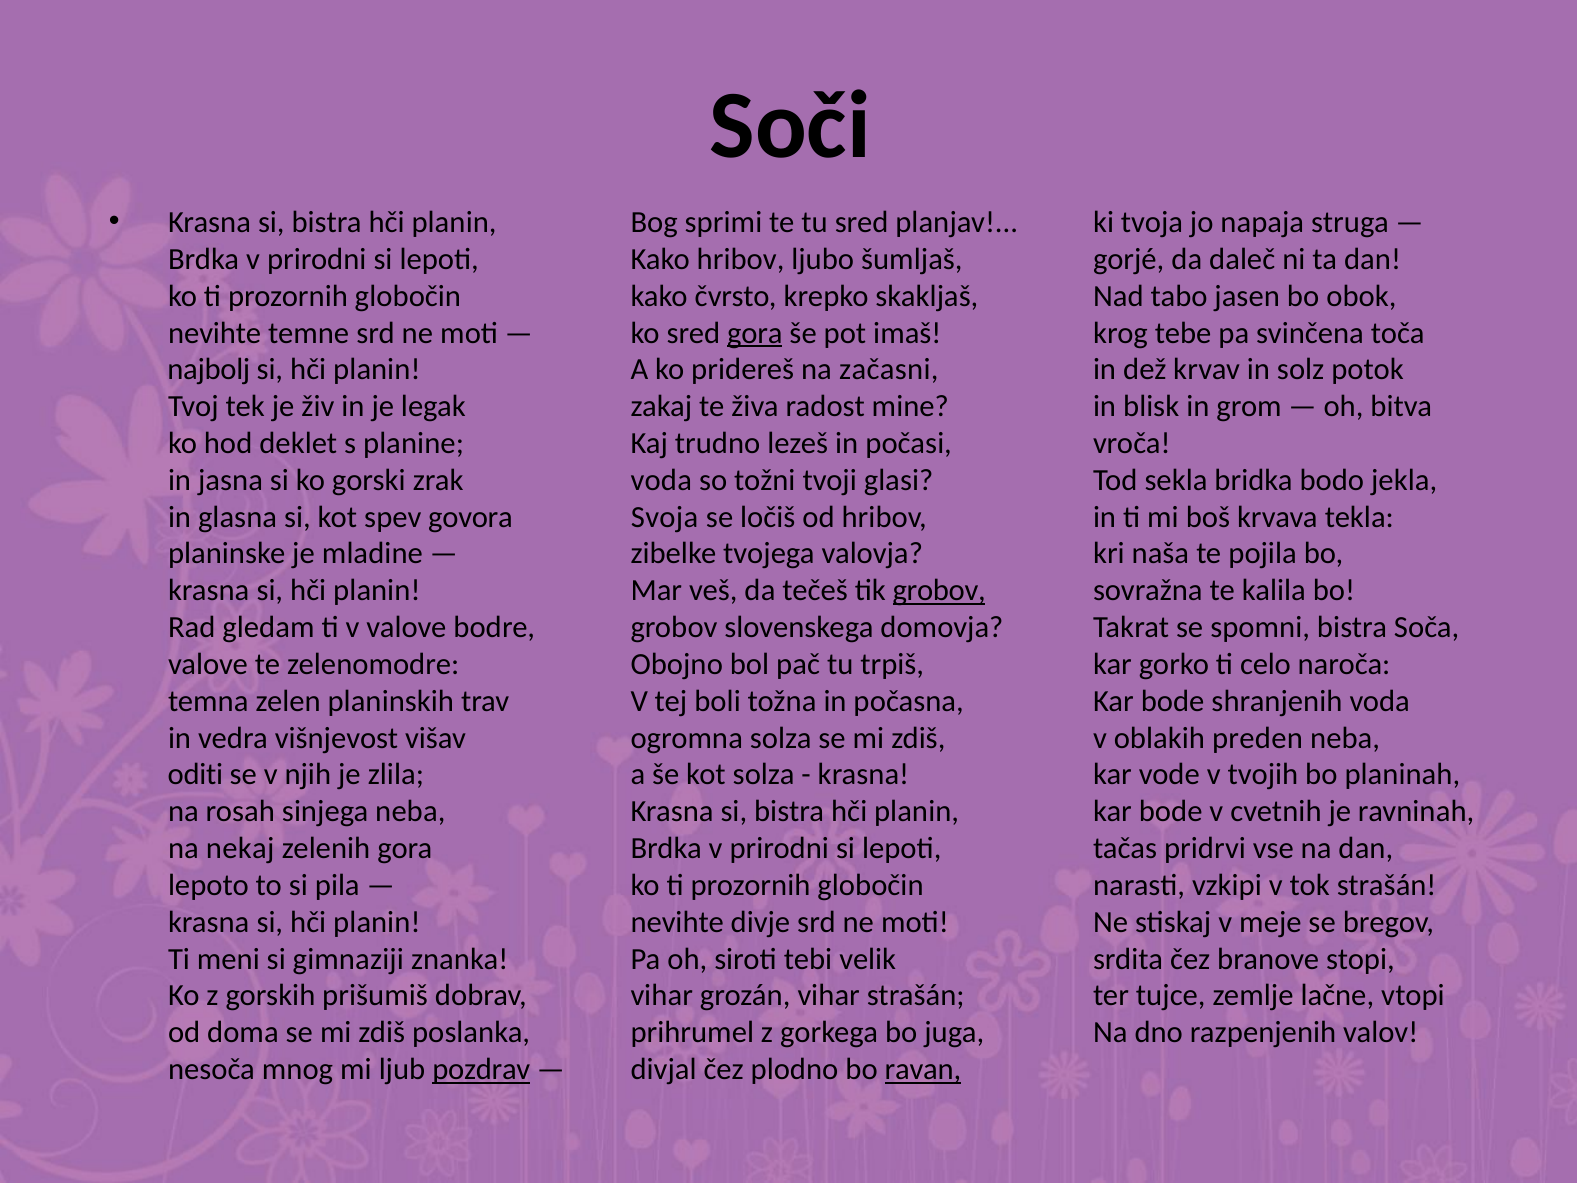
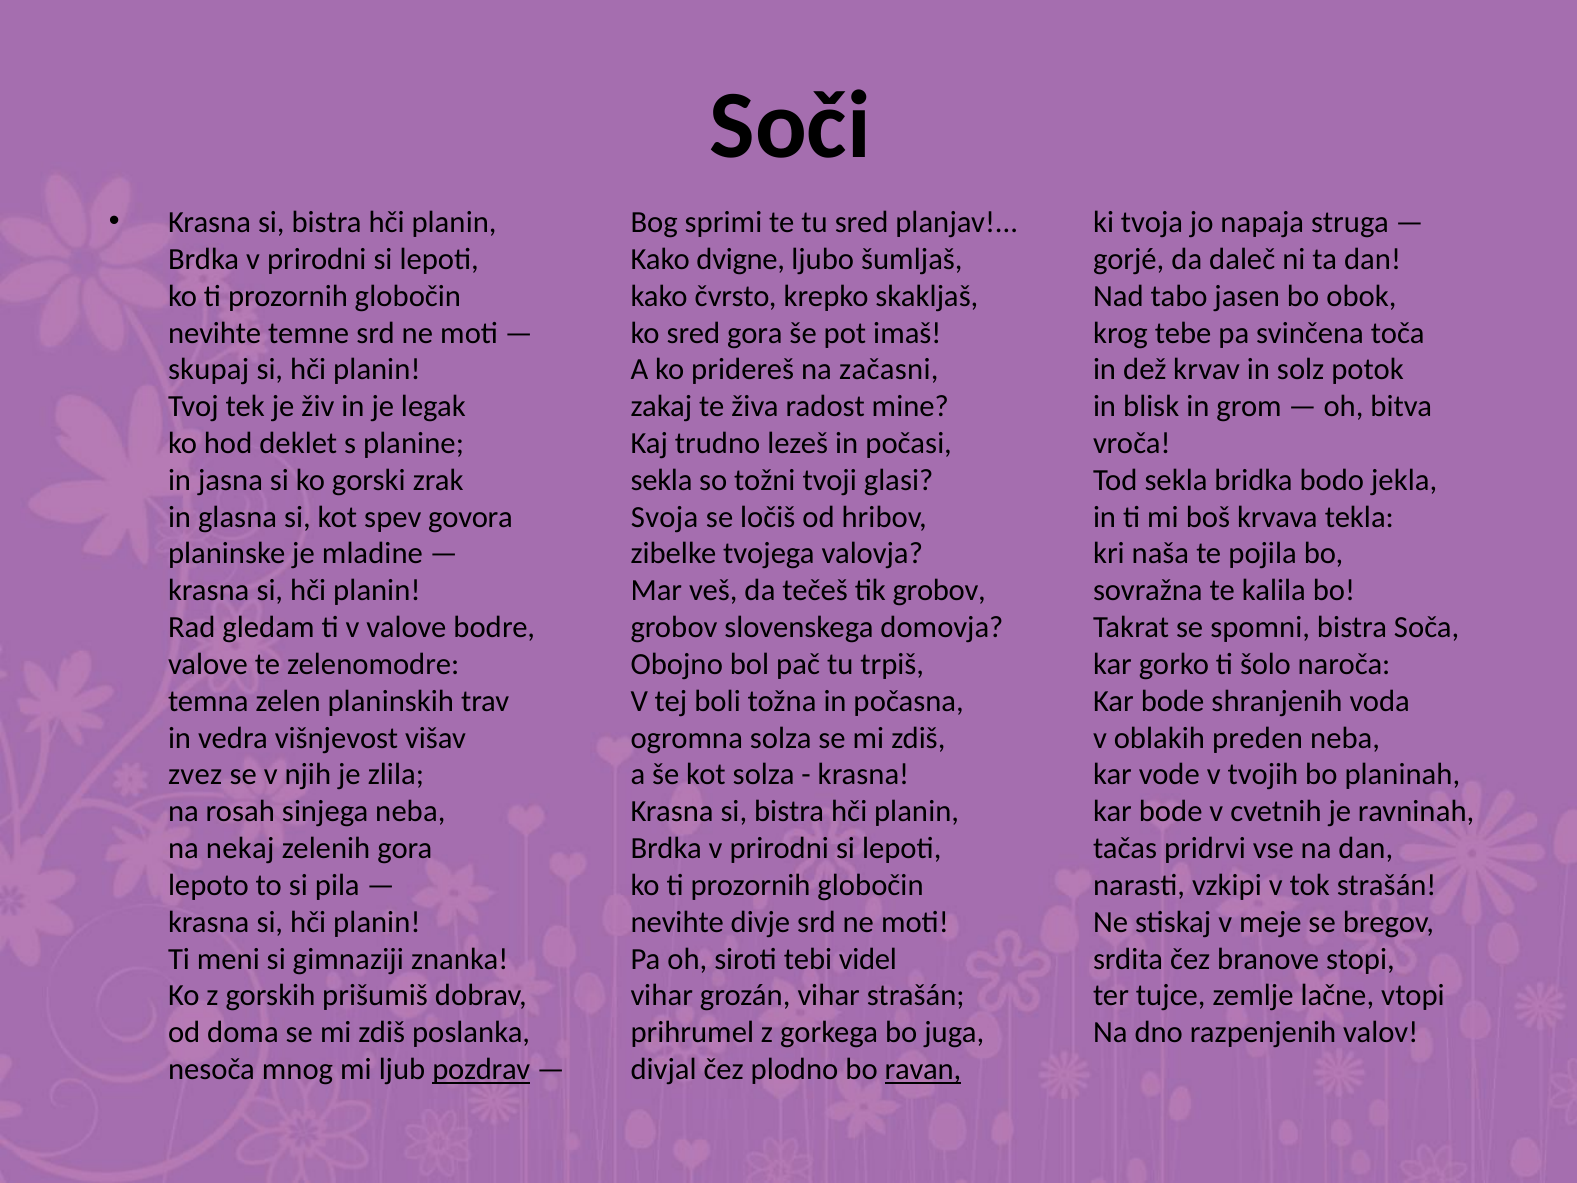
Kako hribov: hribov -> dvigne
gora at (755, 333) underline: present -> none
najbolj: najbolj -> skupaj
voda at (661, 480): voda -> sekla
grobov at (939, 591) underline: present -> none
celo: celo -> šolo
oditi: oditi -> zvez
velik: velik -> videl
